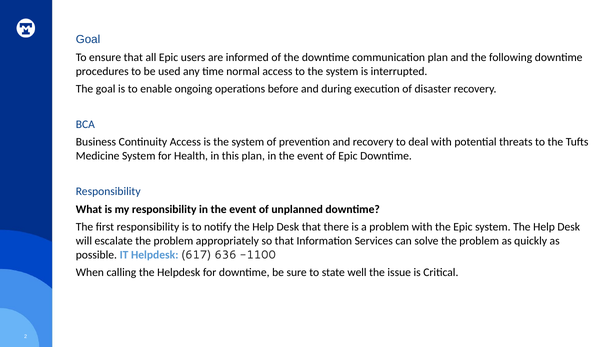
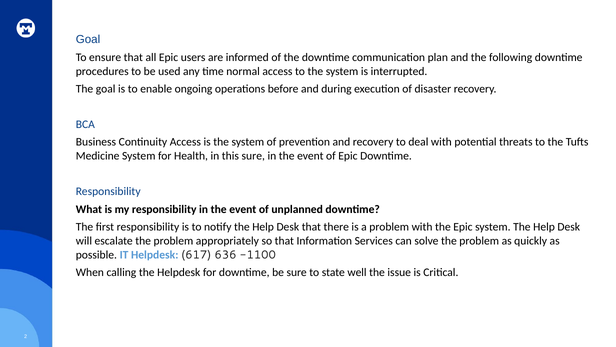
this plan: plan -> sure
